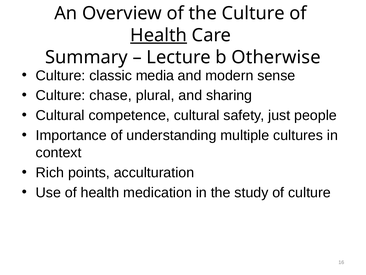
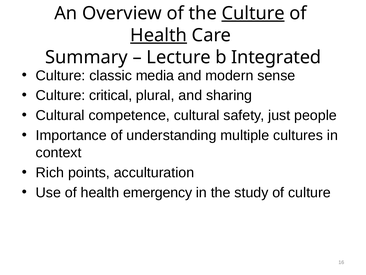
Culture at (253, 13) underline: none -> present
Otherwise: Otherwise -> Integrated
chase: chase -> critical
medication: medication -> emergency
